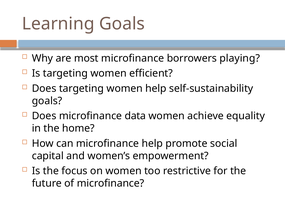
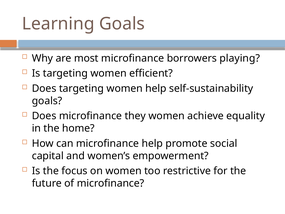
data: data -> they
